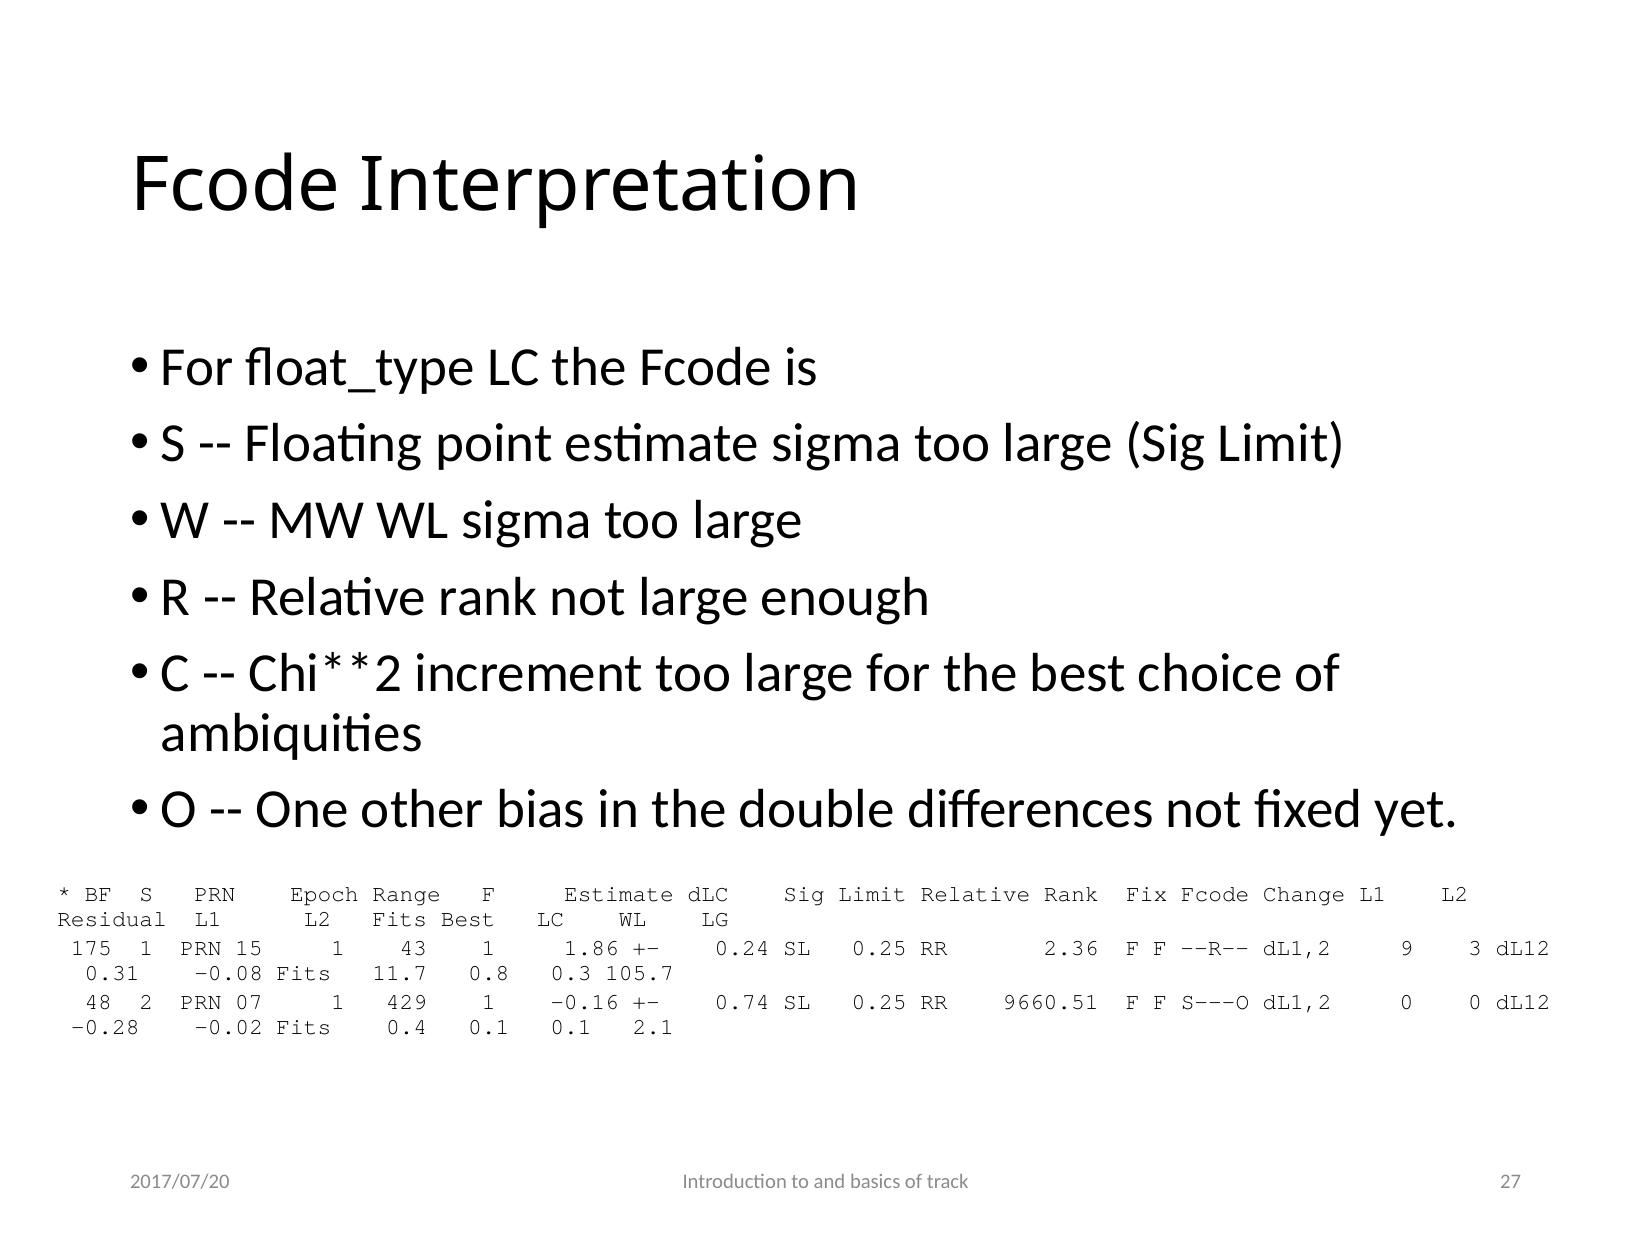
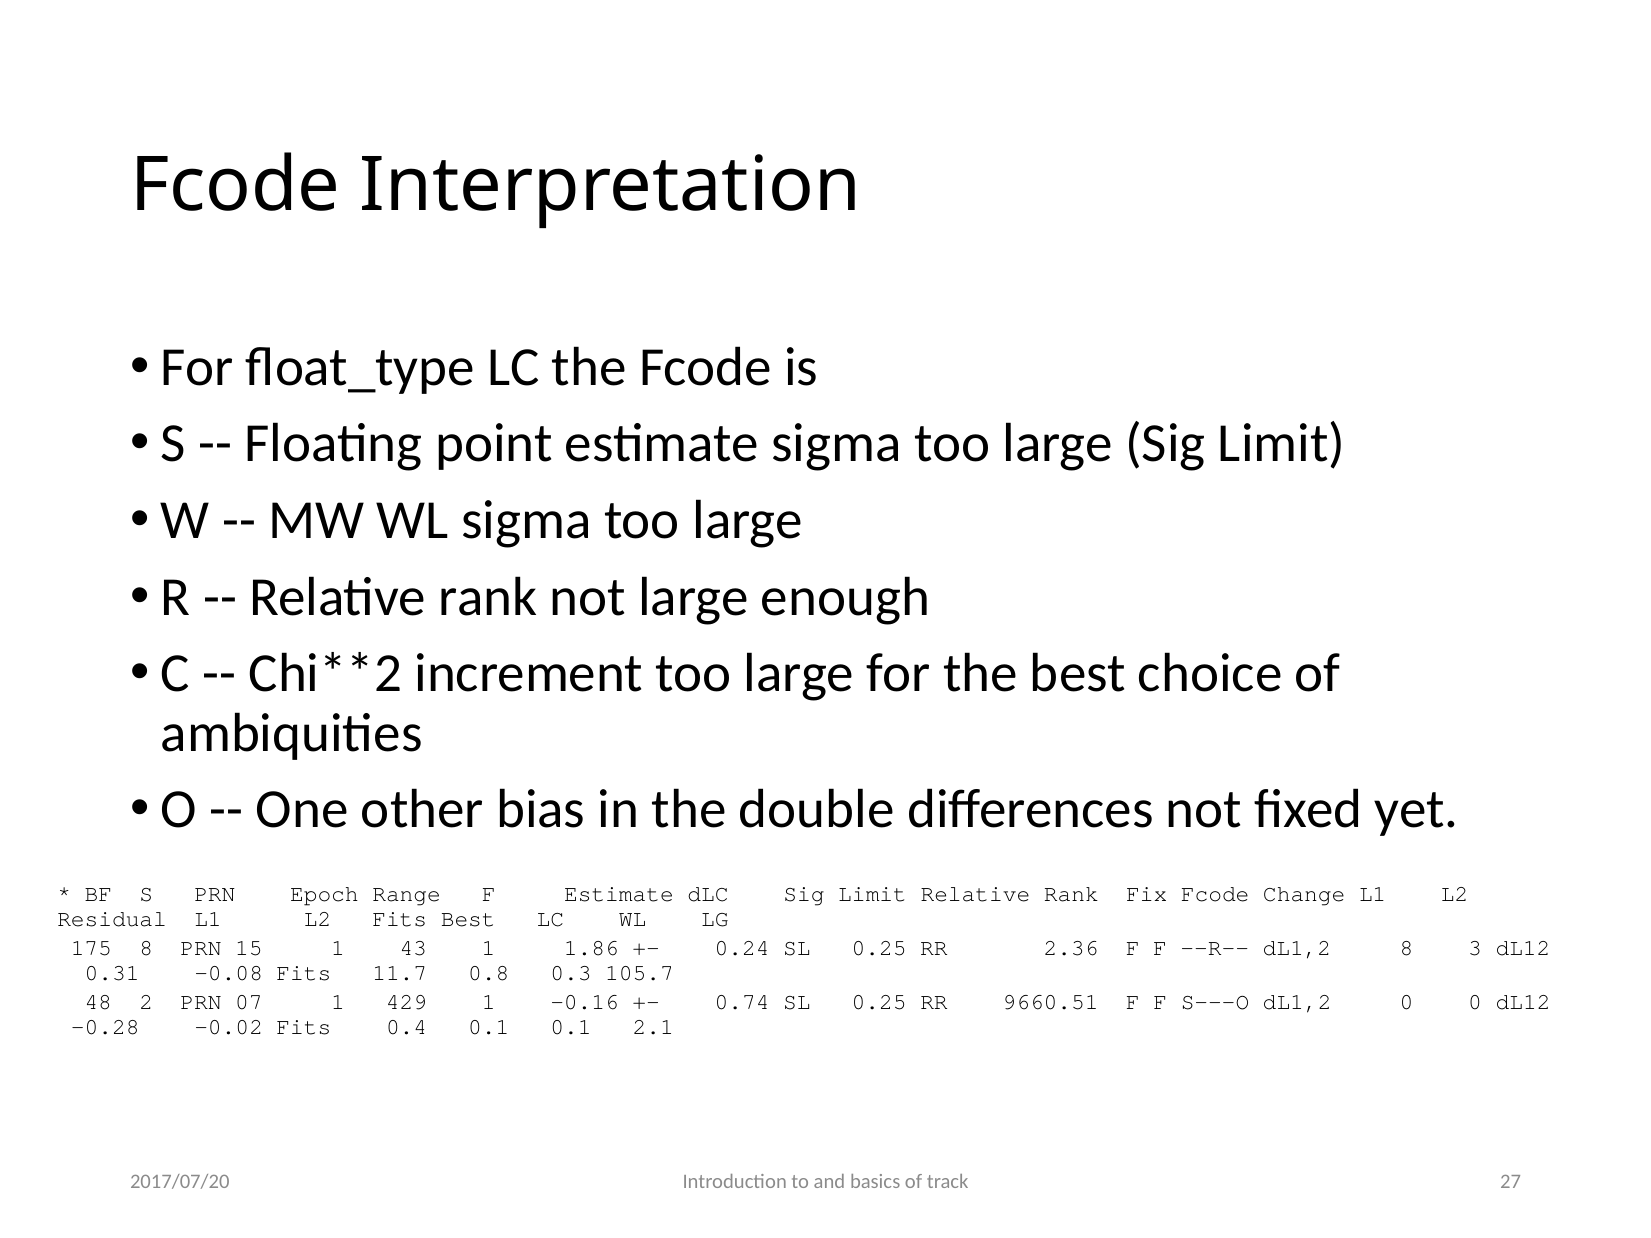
175 1: 1 -> 8
dL1,2 9: 9 -> 8
